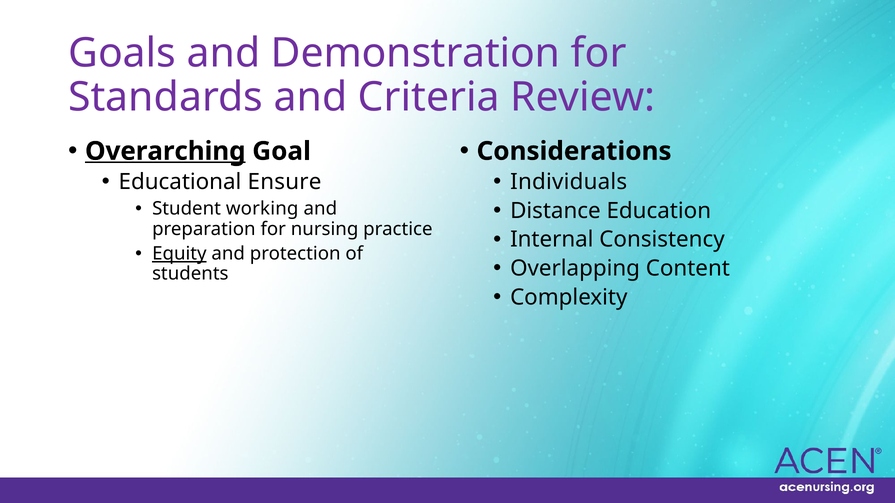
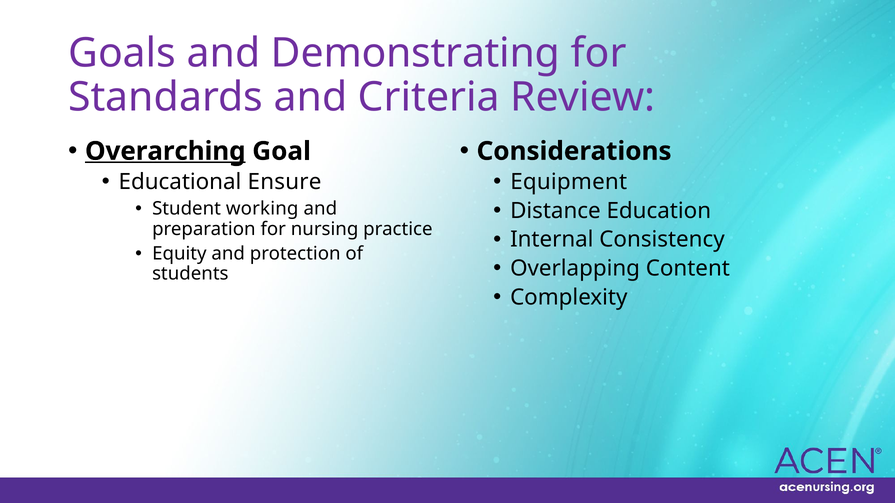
Demonstration: Demonstration -> Demonstrating
Individuals: Individuals -> Equipment
Equity underline: present -> none
